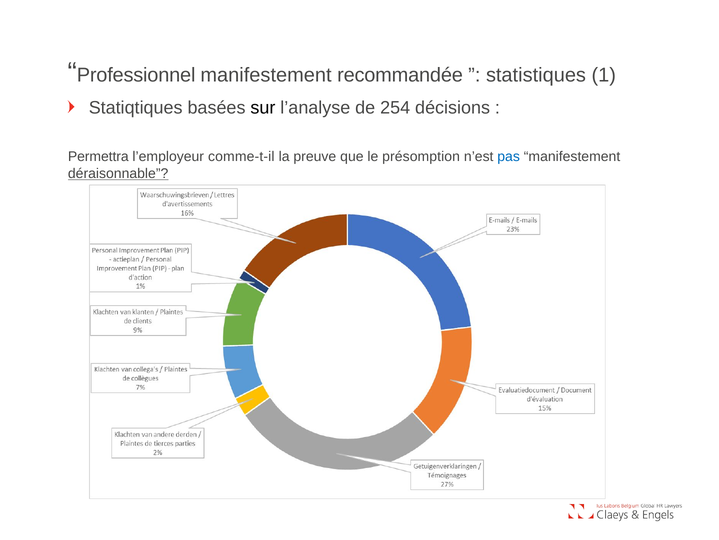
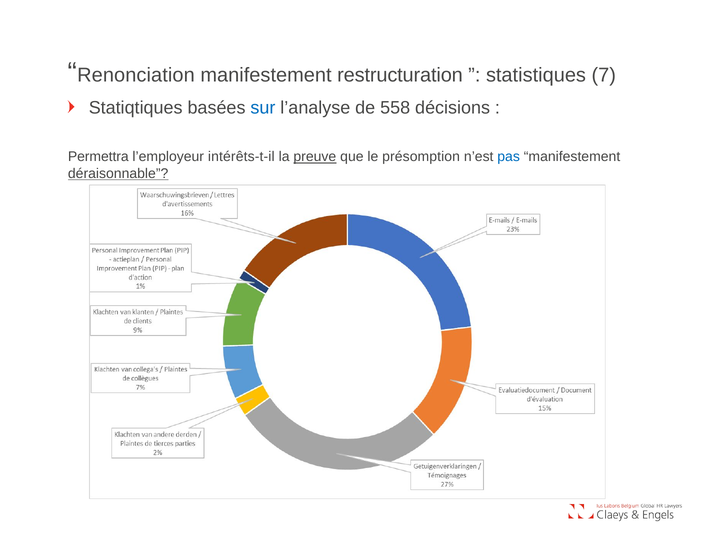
Professionnel: Professionnel -> Renonciation
recommandée: recommandée -> restructuration
statistiques 1: 1 -> 7
sur colour: black -> blue
254: 254 -> 558
comme-t-il: comme-t-il -> intérêts-t-il
preuve underline: none -> present
